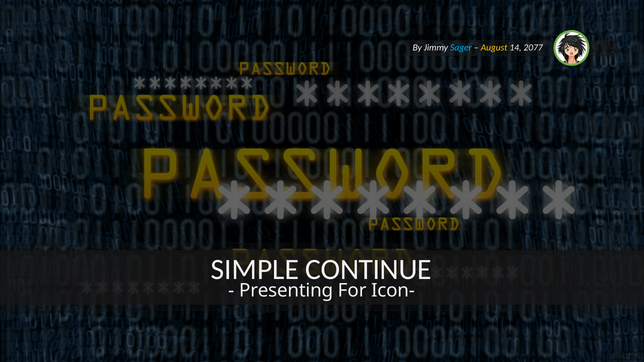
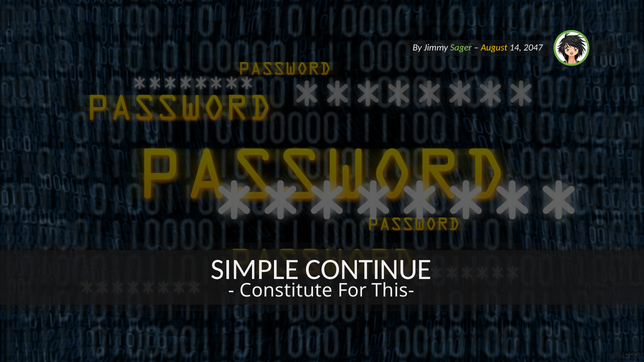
Sager colour: light blue -> light green
2077: 2077 -> 2047
Presenting: Presenting -> Constitute
Icon-: Icon- -> This-
